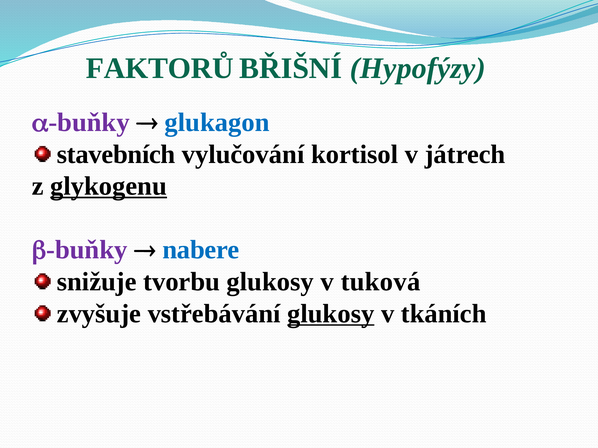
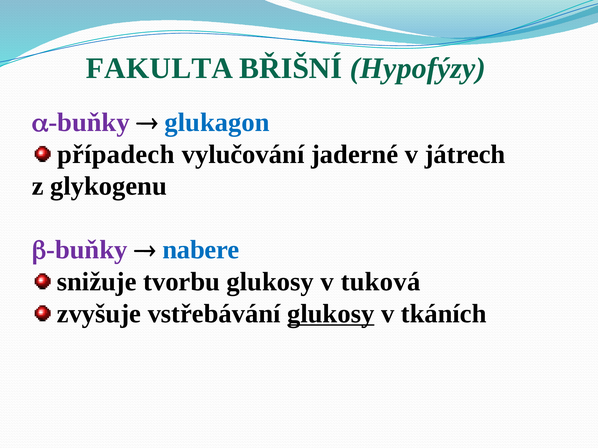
FAKTORŮ: FAKTORŮ -> FAKULTA
stavebních: stavebních -> případech
kortisol: kortisol -> jaderné
glykogenu underline: present -> none
